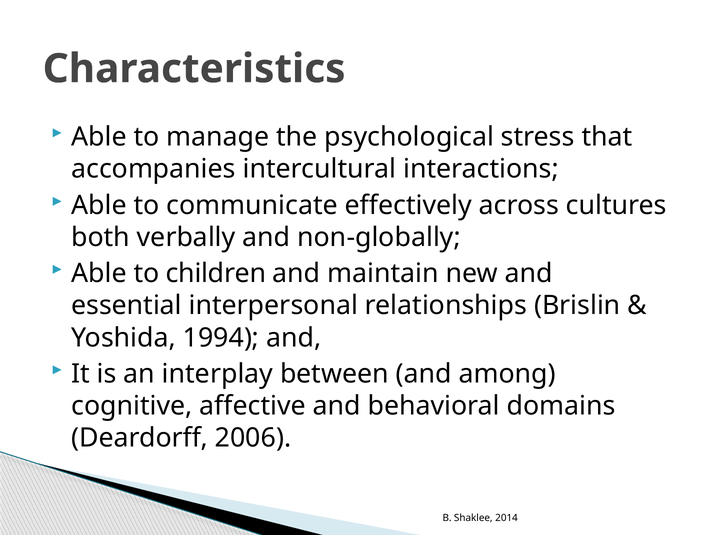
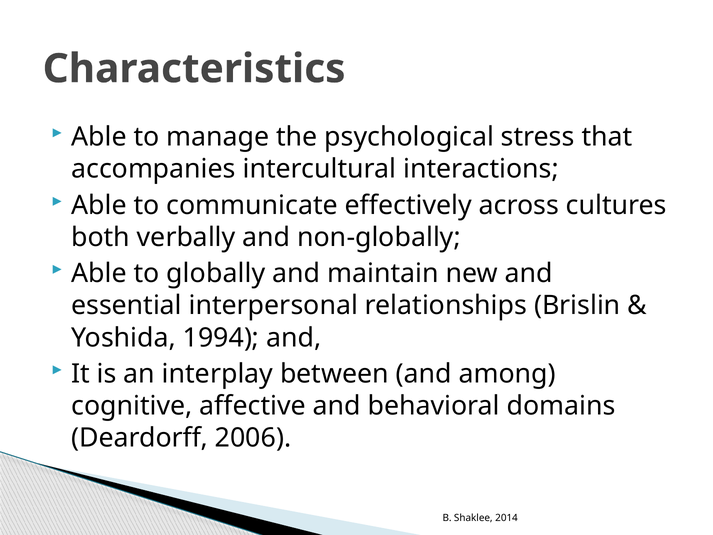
children: children -> globally
